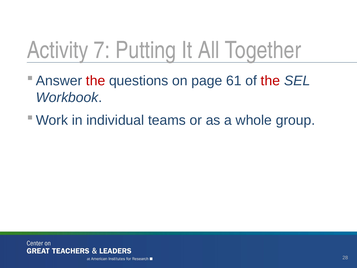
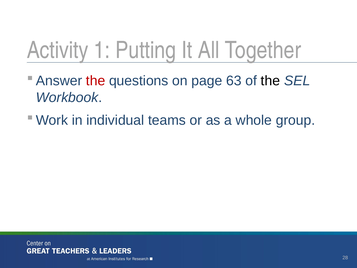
7: 7 -> 1
61: 61 -> 63
the at (270, 81) colour: red -> black
